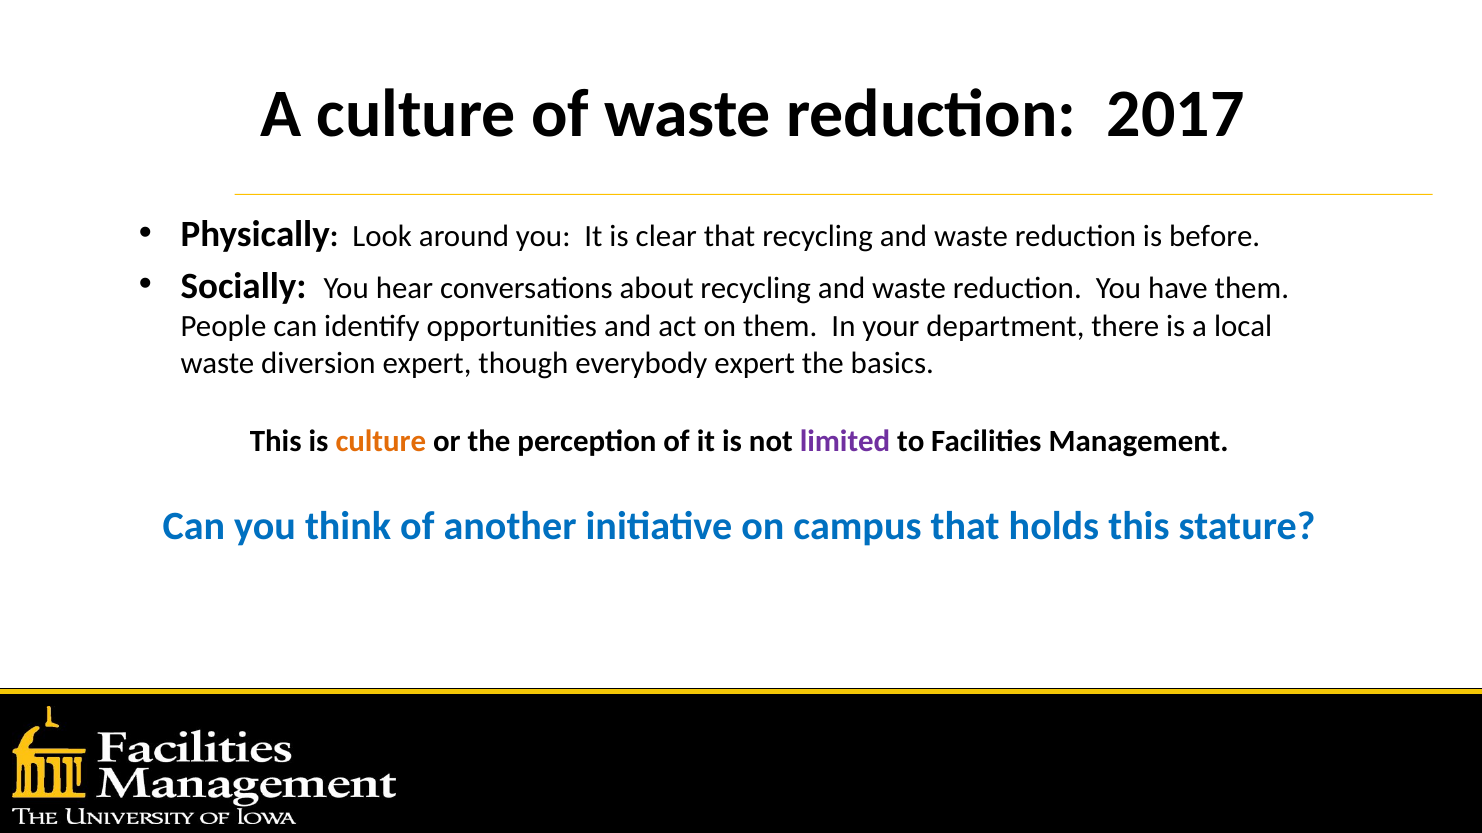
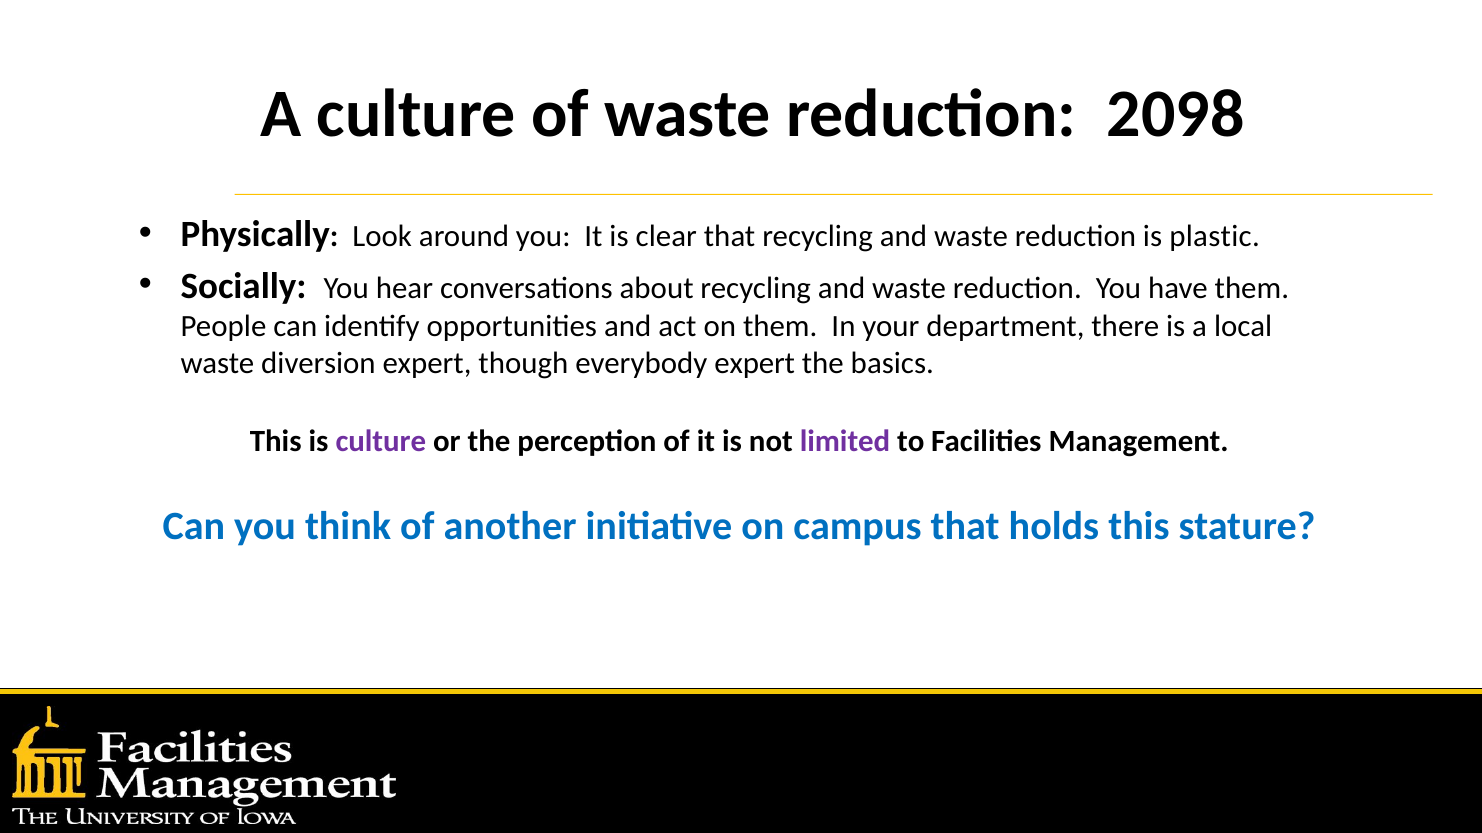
2017: 2017 -> 2098
before: before -> plastic
culture at (381, 441) colour: orange -> purple
